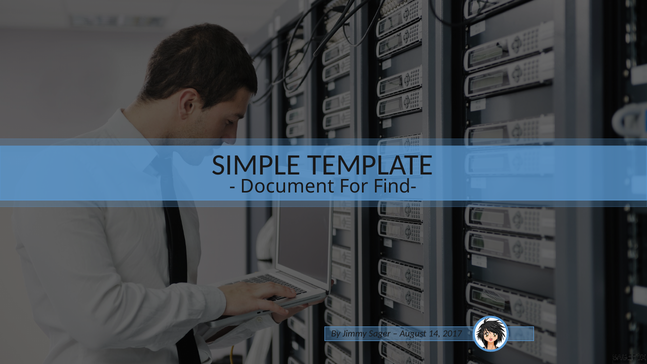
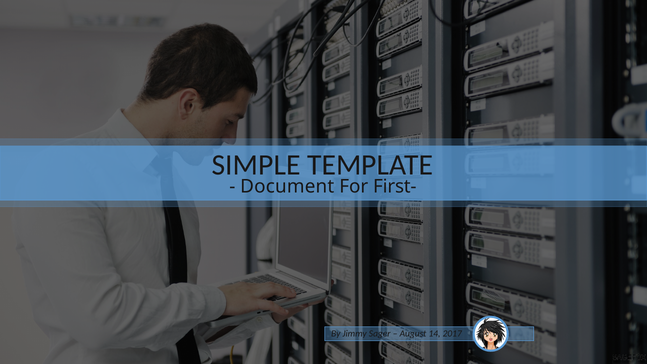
Find-: Find- -> First-
